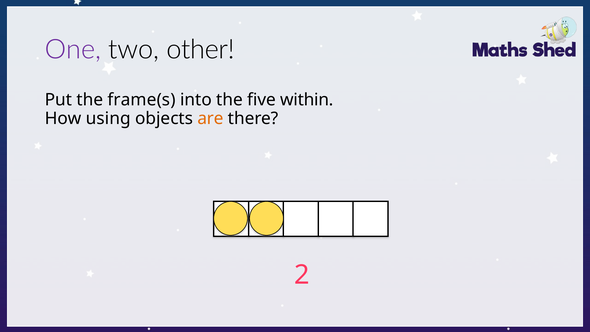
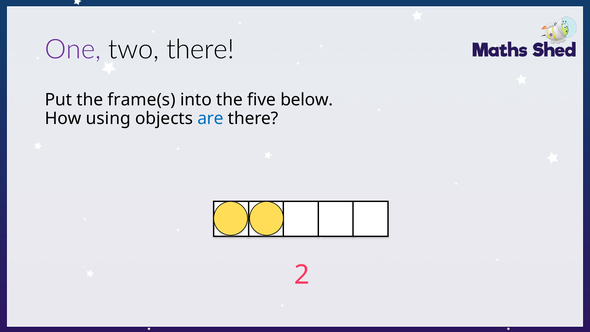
two other: other -> there
within: within -> below
are colour: orange -> blue
